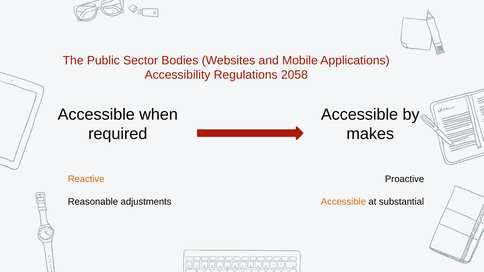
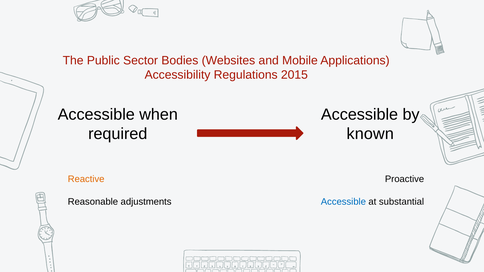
2058: 2058 -> 2015
makes: makes -> known
Accessible at (343, 202) colour: orange -> blue
